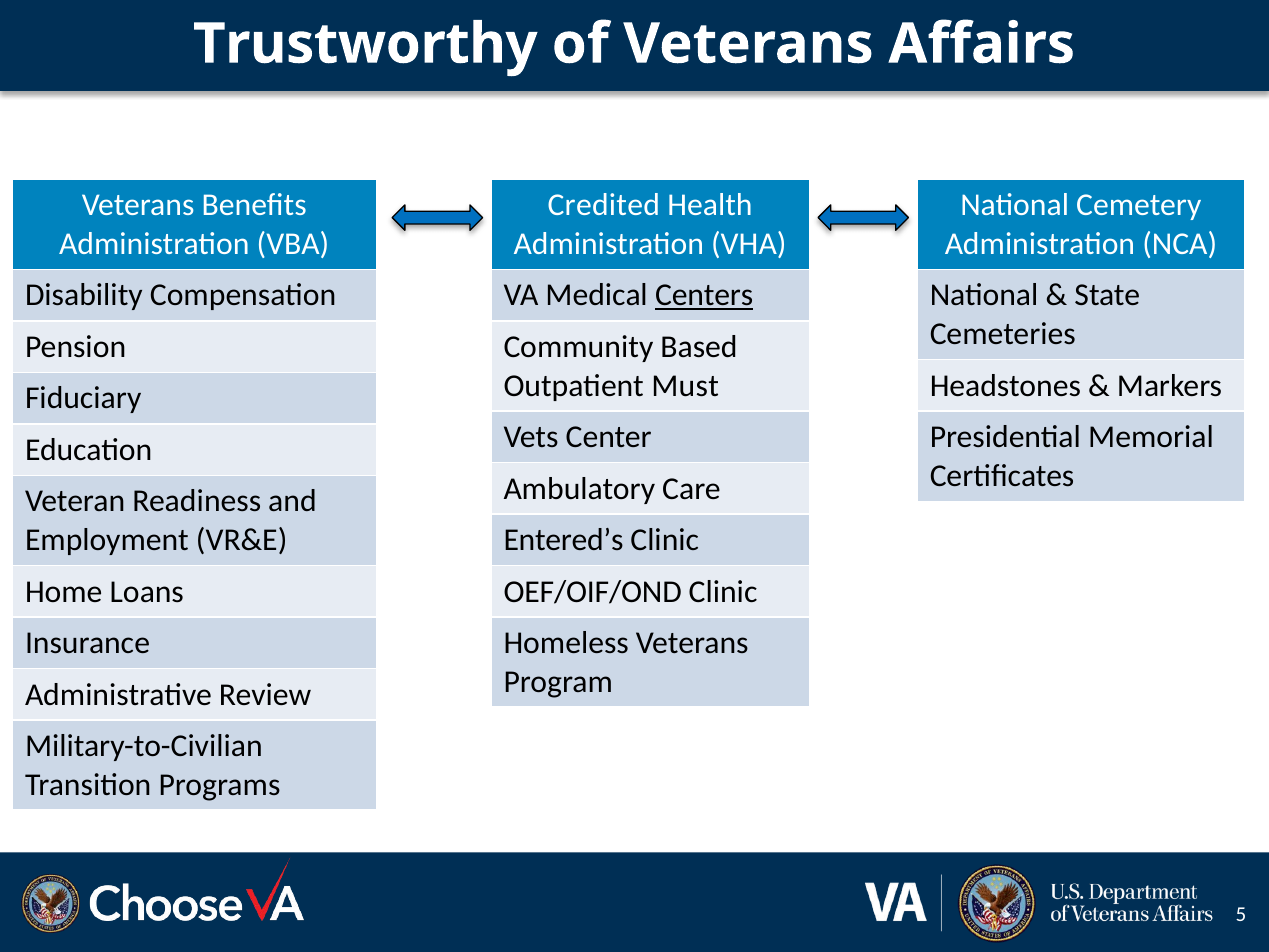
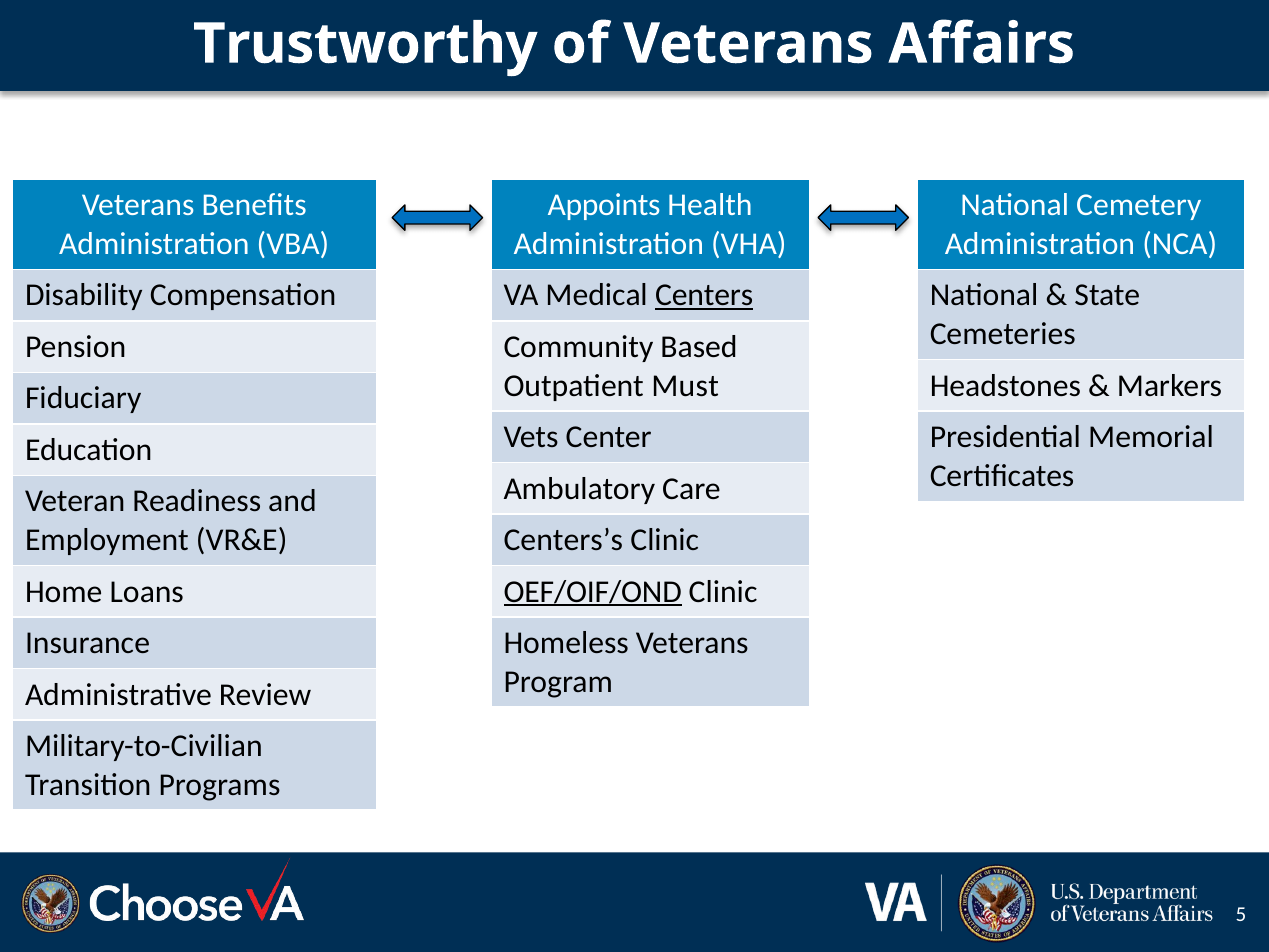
Credited: Credited -> Appoints
Entered’s: Entered’s -> Centers’s
OEF/OIF/OND underline: none -> present
